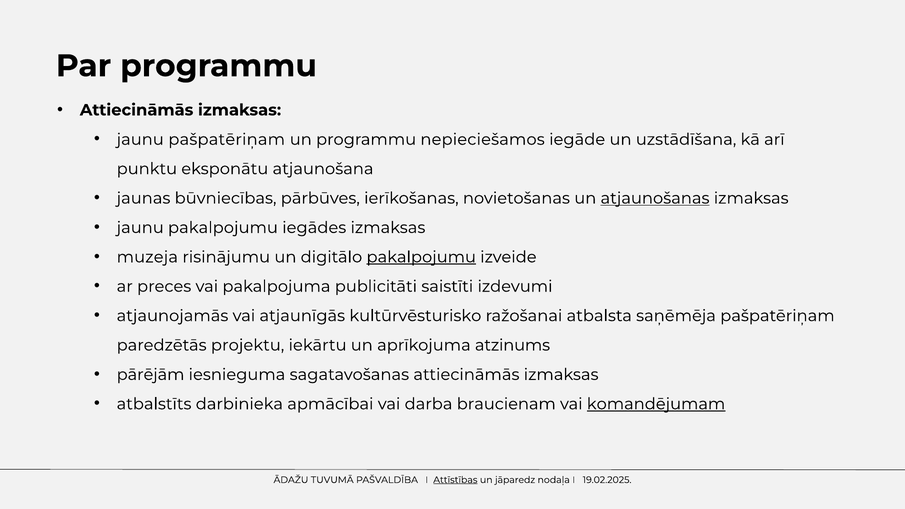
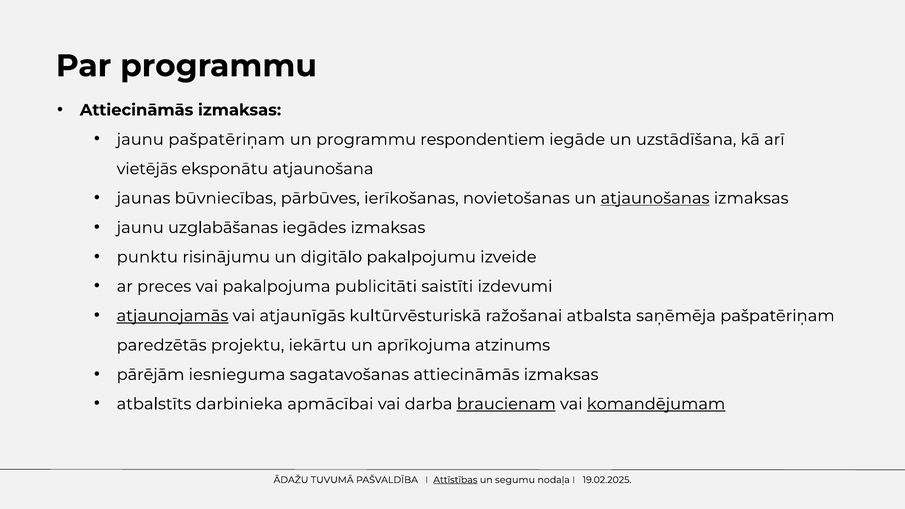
nepieciešamos: nepieciešamos -> respondentiem
punktu: punktu -> vietējās
jaunu pakalpojumu: pakalpojumu -> uzglabāšanas
muzeja: muzeja -> punktu
pakalpojumu at (421, 257) underline: present -> none
atjaunojamās underline: none -> present
kultūrvēsturisko: kultūrvēsturisko -> kultūrvēsturiskā
braucienam underline: none -> present
jāparedz: jāparedz -> segumu
